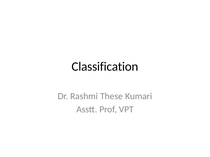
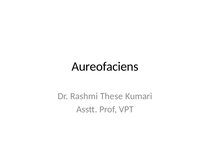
Classification: Classification -> Aureofaciens
